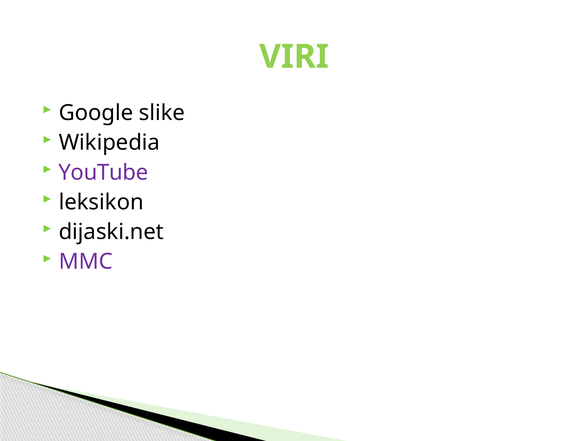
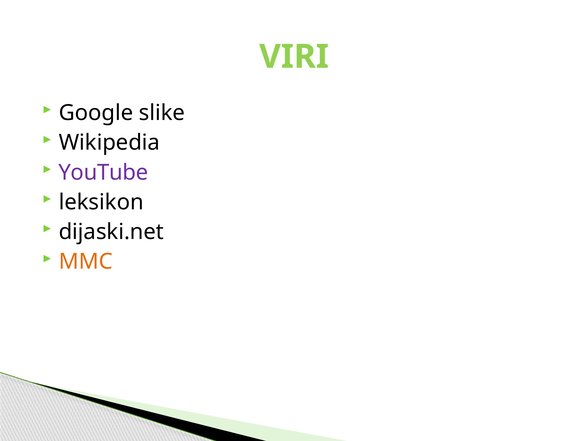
MMC colour: purple -> orange
